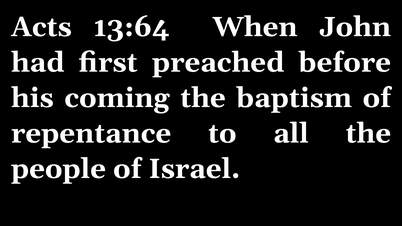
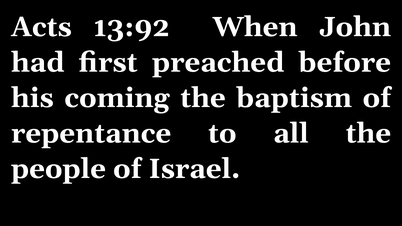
13:64: 13:64 -> 13:92
